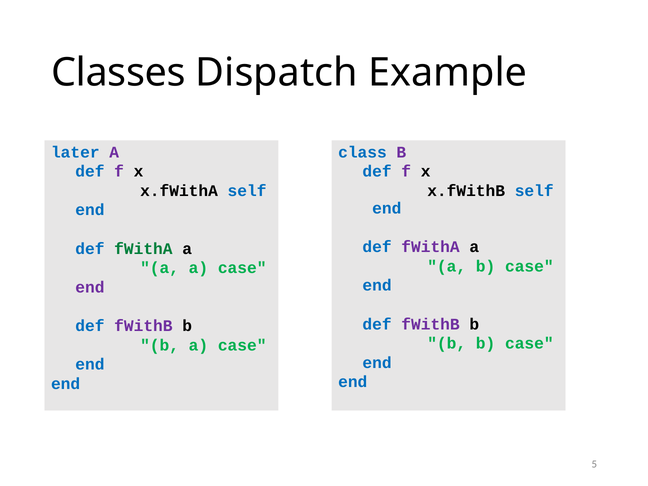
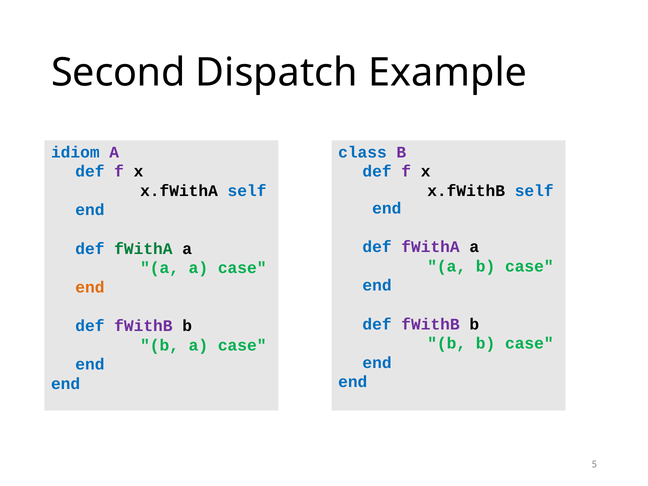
Classes: Classes -> Second
later: later -> idiom
end at (90, 287) colour: purple -> orange
